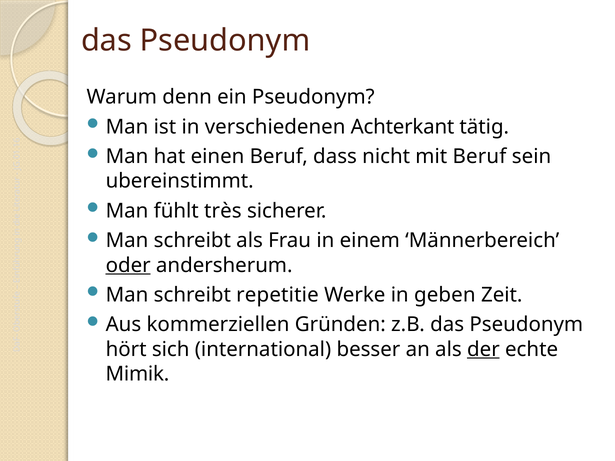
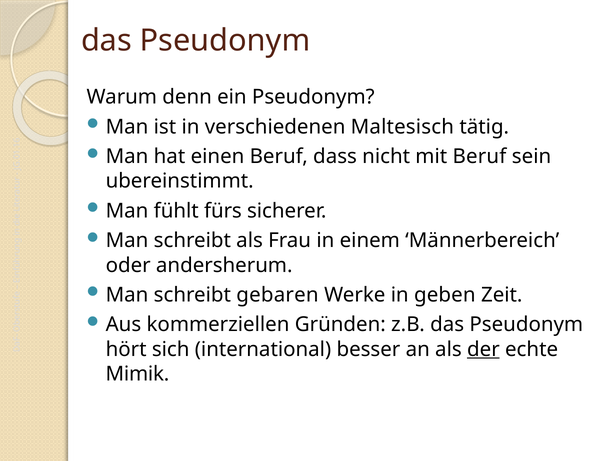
Achterkant: Achterkant -> Maltesisch
très: très -> fürs
oder underline: present -> none
repetitie: repetitie -> gebaren
